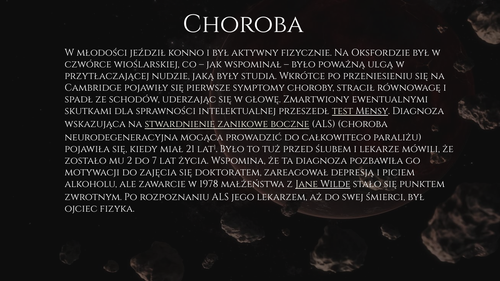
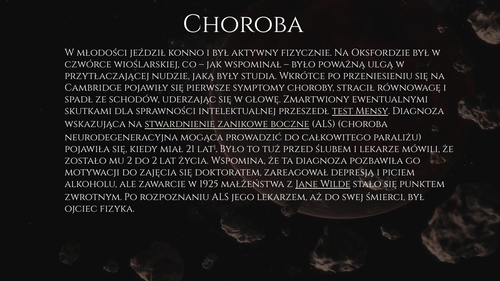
do 7: 7 -> 2
1978: 1978 -> 1925
